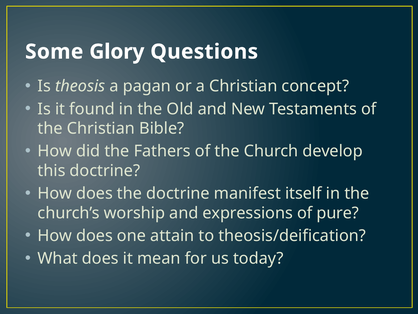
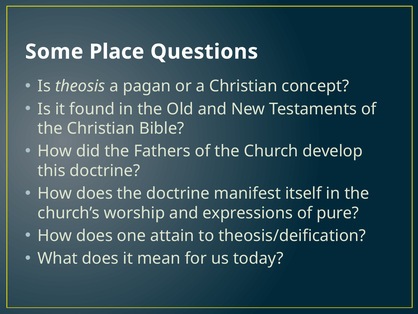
Glory: Glory -> Place
